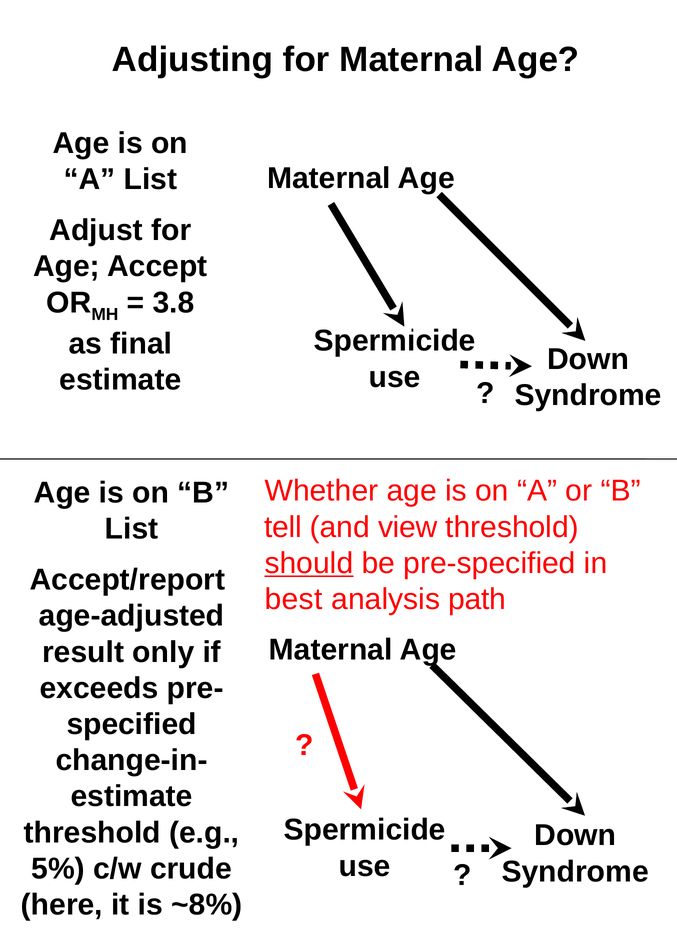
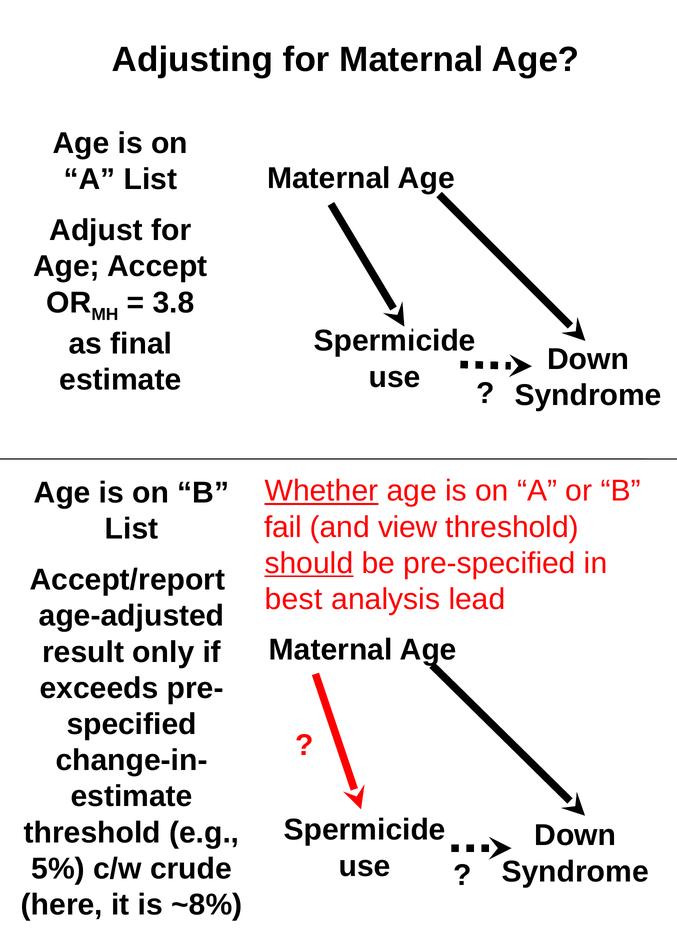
Whether underline: none -> present
tell: tell -> fail
path: path -> lead
